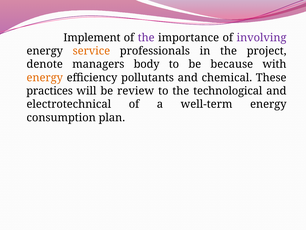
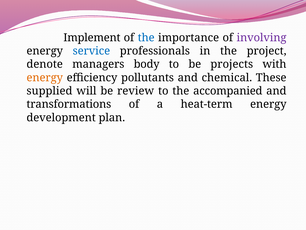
the at (146, 38) colour: purple -> blue
service colour: orange -> blue
because: because -> projects
practices: practices -> supplied
technological: technological -> accompanied
electrotechnical: electrotechnical -> transformations
well-term: well-term -> heat-term
consumption: consumption -> development
